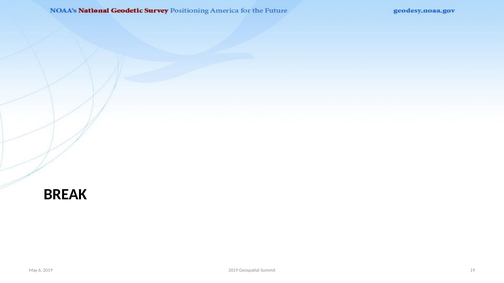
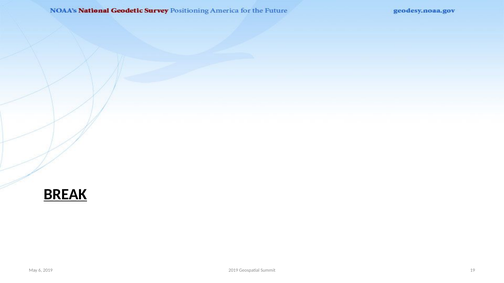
BREAK underline: none -> present
